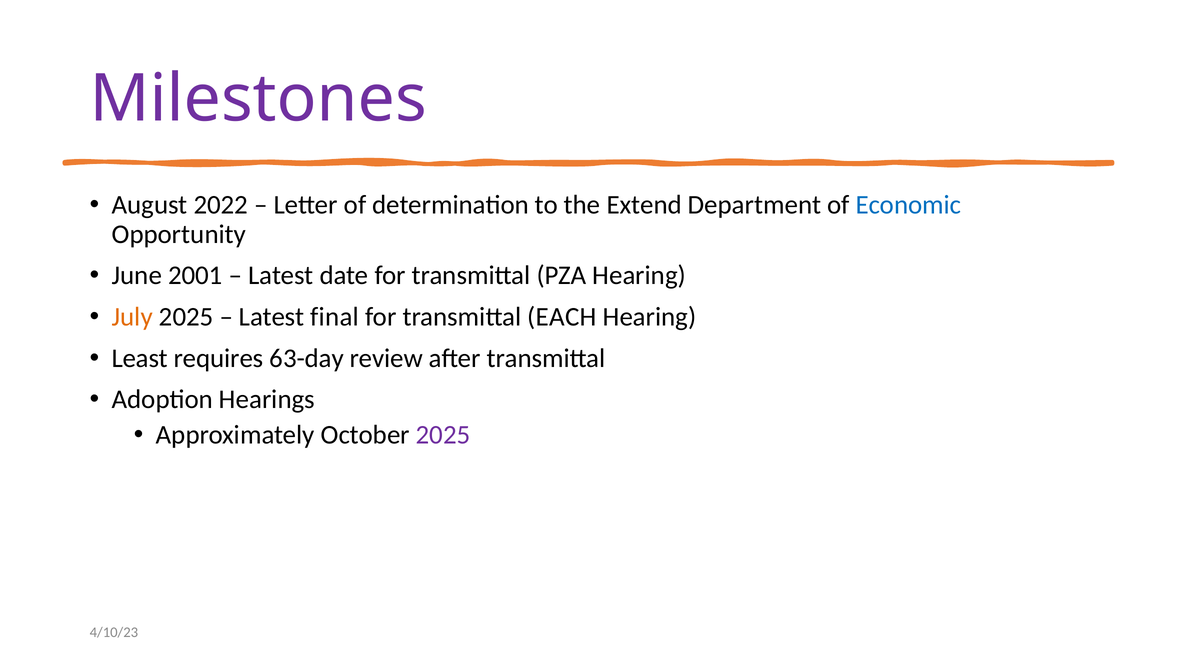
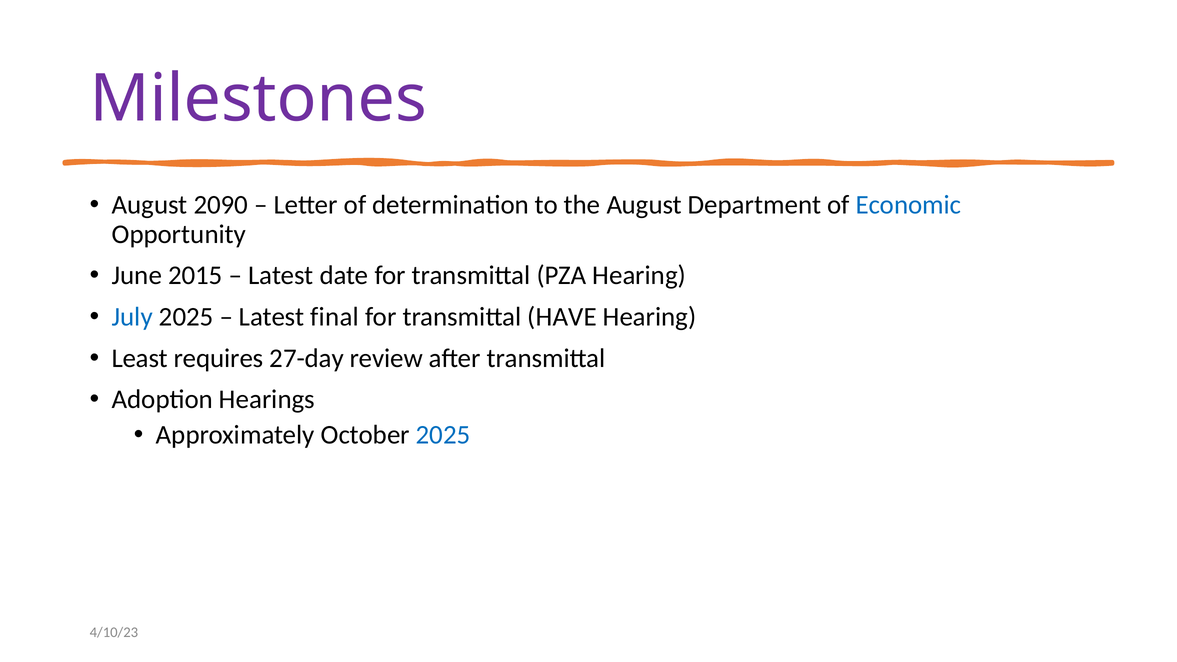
2022: 2022 -> 2090
the Extend: Extend -> August
2001: 2001 -> 2015
July colour: orange -> blue
EACH: EACH -> HAVE
63-day: 63-day -> 27-day
2025 at (443, 435) colour: purple -> blue
